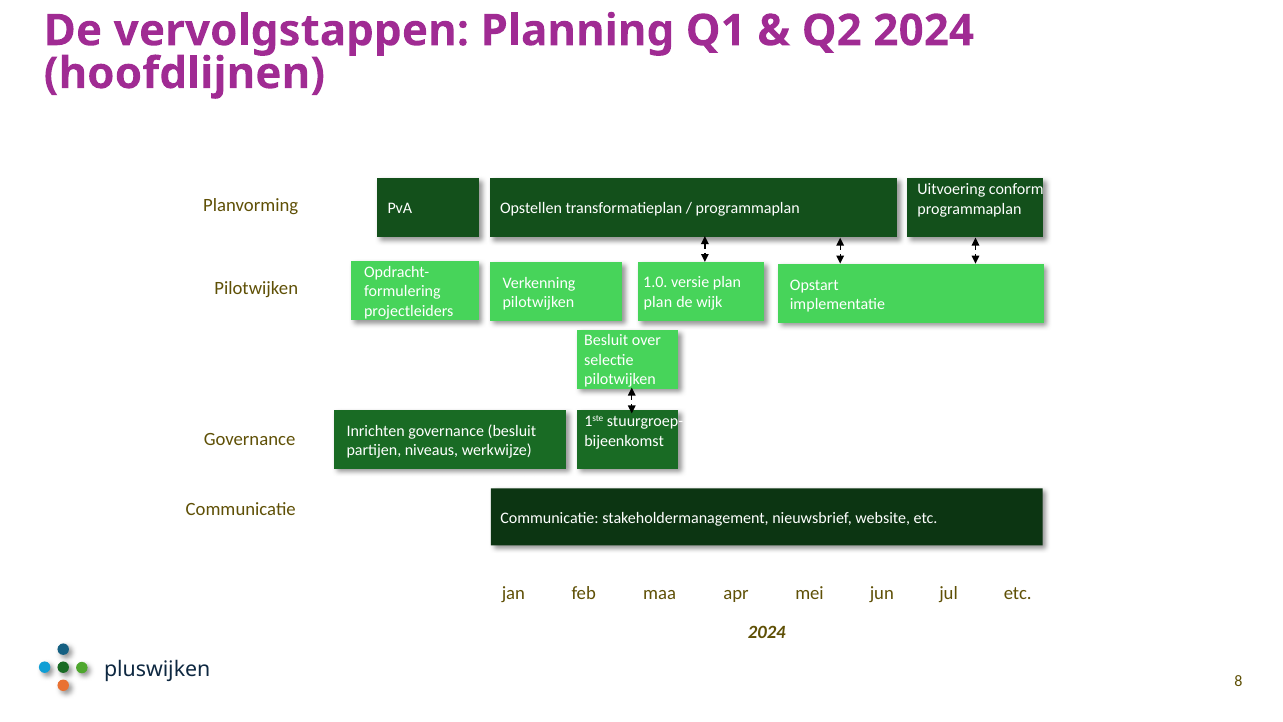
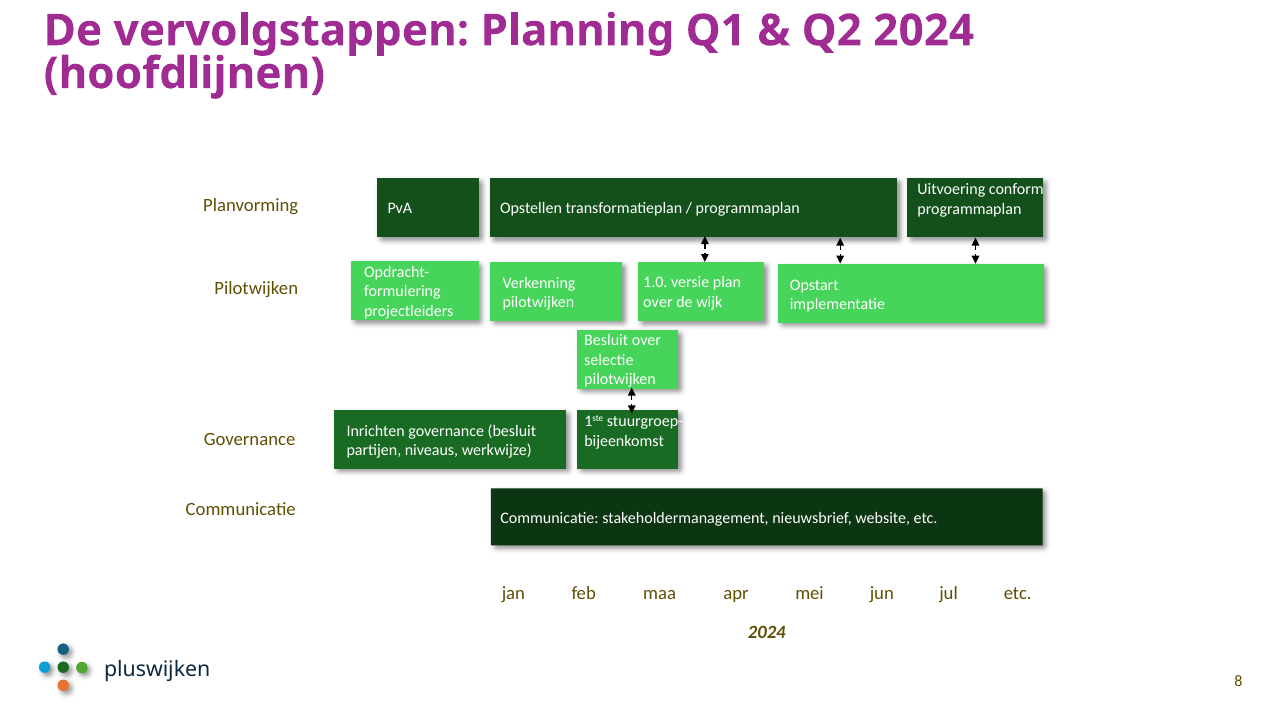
plan at (658, 302): plan -> over
